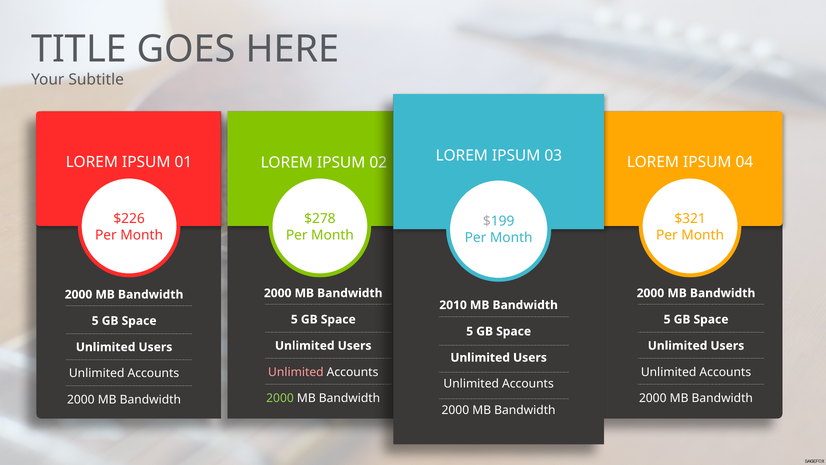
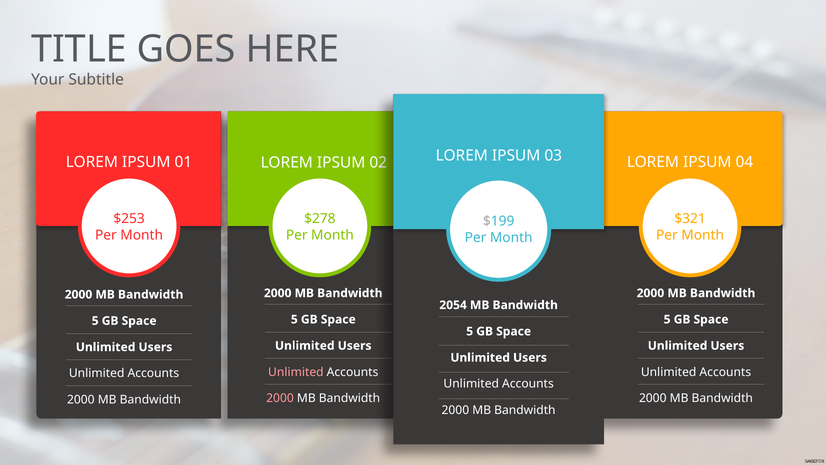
$226: $226 -> $253
2010: 2010 -> 2054
2000 at (280, 398) colour: light green -> pink
